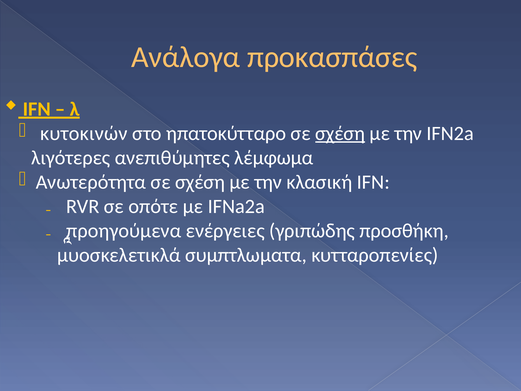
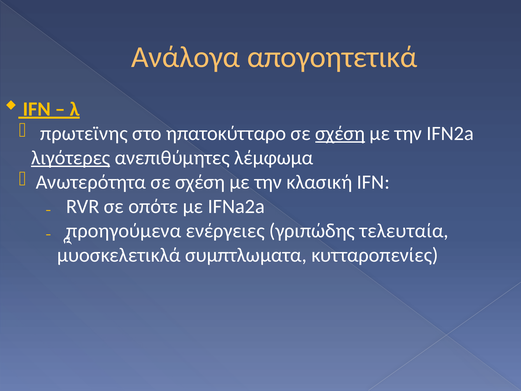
προκασπάσες: προκασπάσες -> απογοητετικά
κυτοκινών: κυτοκινών -> πρωτεϊνης
λιγότερες underline: none -> present
προσθήκη: προσθήκη -> τελευταία
